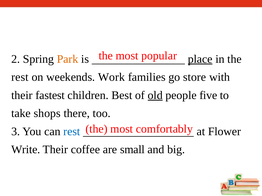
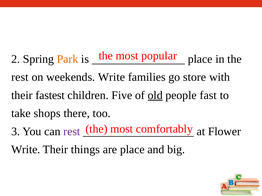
place at (200, 59) underline: present -> none
weekends Work: Work -> Write
Best: Best -> Five
five: five -> fast
rest at (72, 132) colour: blue -> purple
coffee: coffee -> things
are small: small -> place
